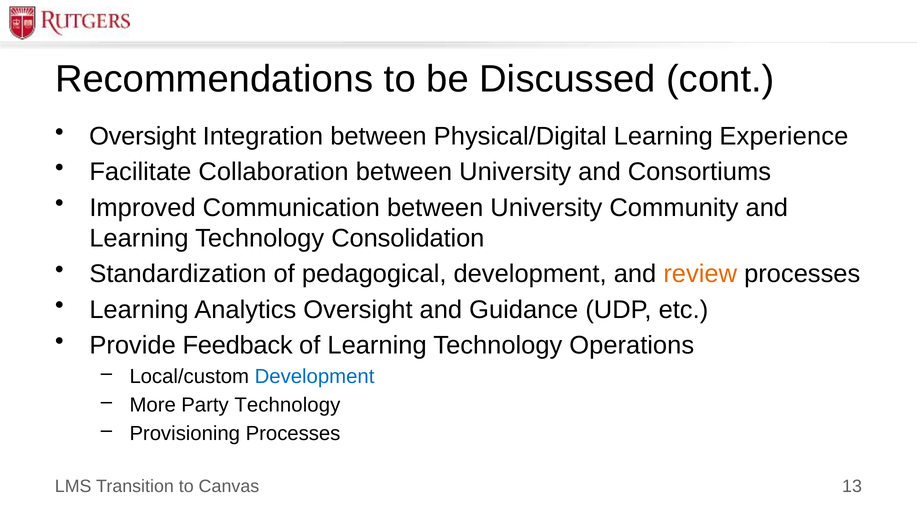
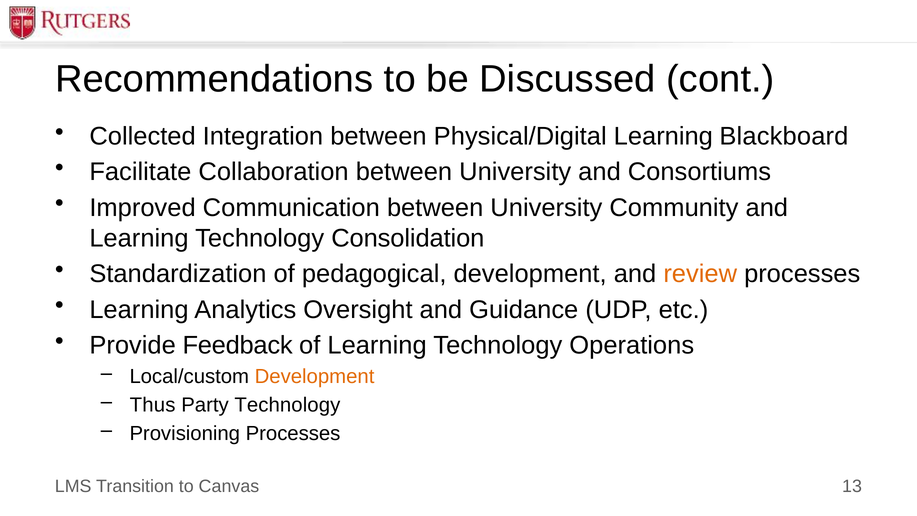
Oversight at (143, 136): Oversight -> Collected
Experience: Experience -> Blackboard
Development at (315, 376) colour: blue -> orange
More: More -> Thus
